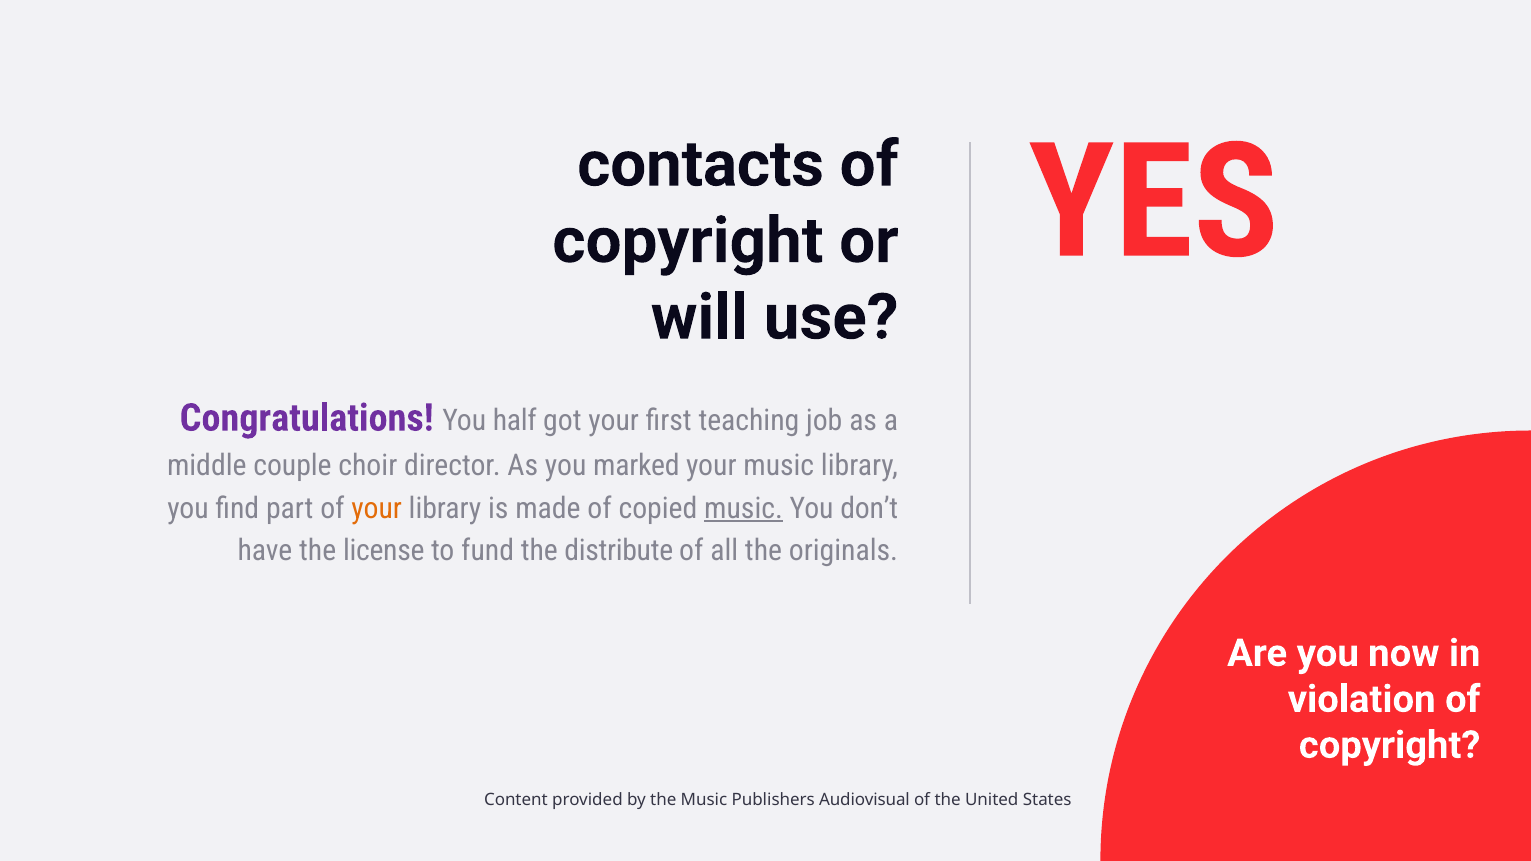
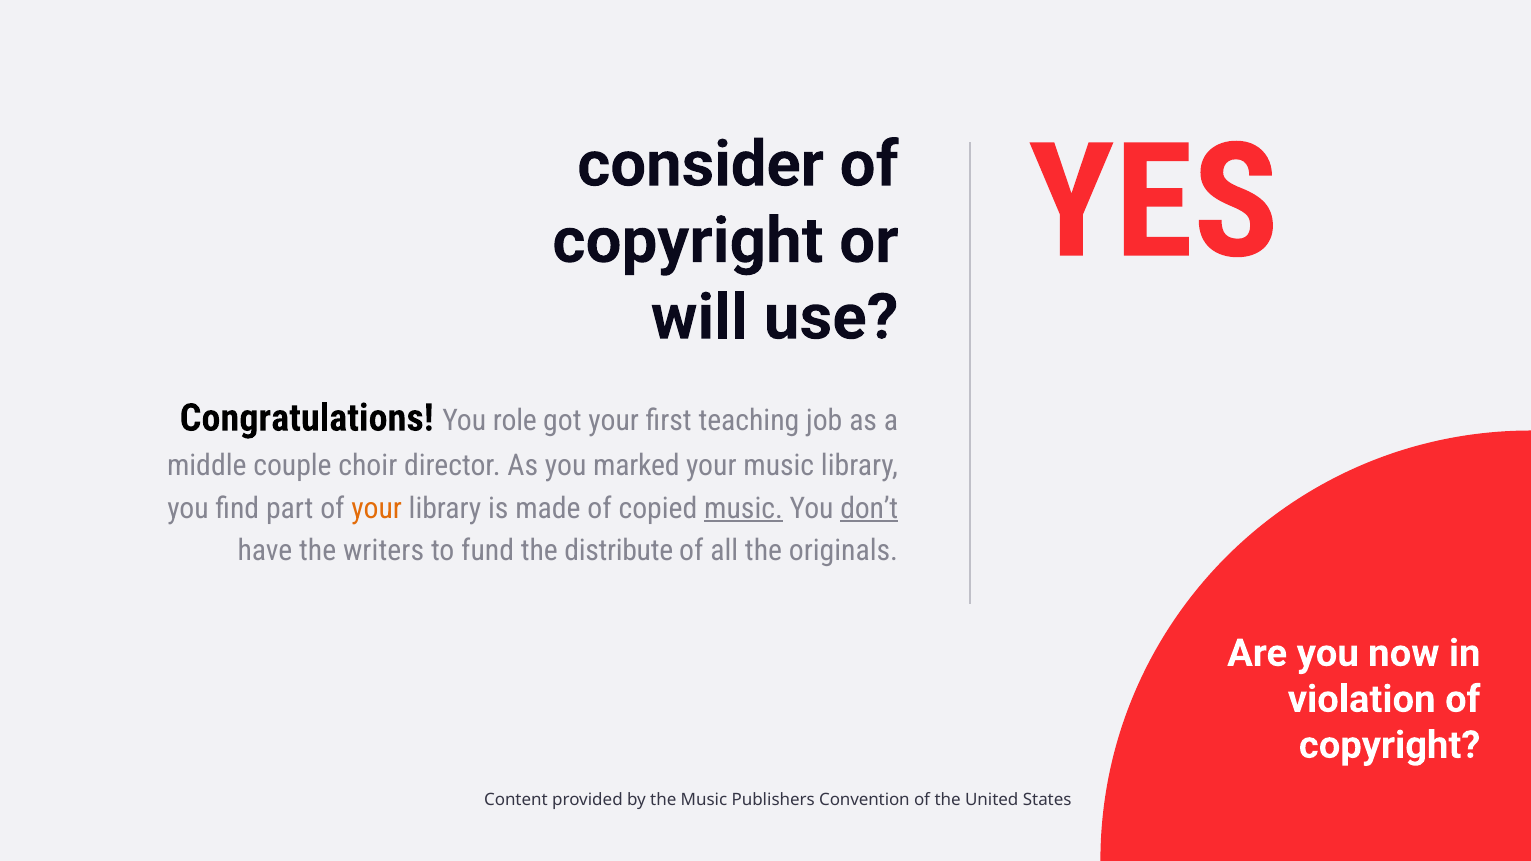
contacts: contacts -> consider
Congratulations colour: purple -> black
half: half -> role
don’t underline: none -> present
license: license -> writers
Audiovisual: Audiovisual -> Convention
